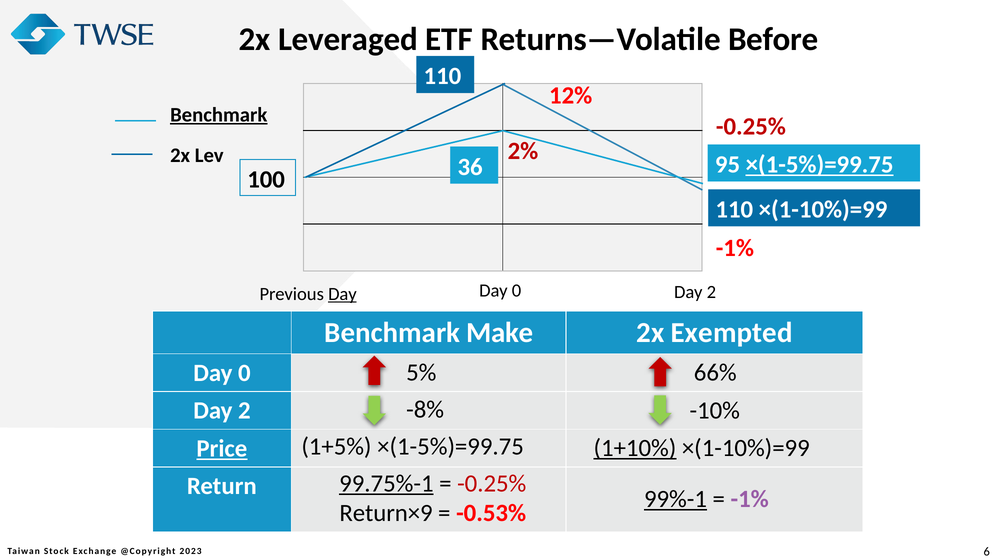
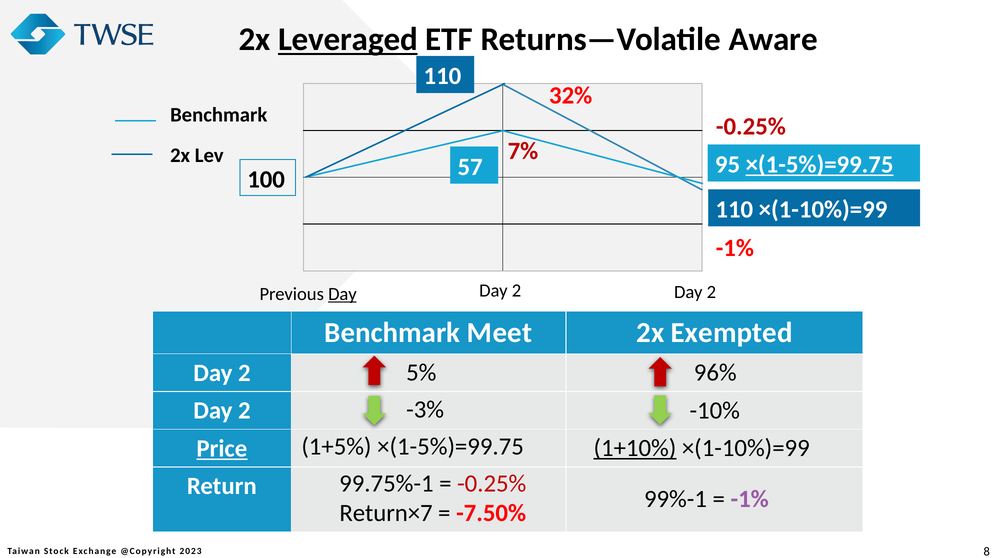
Leveraged underline: none -> present
Before: Before -> Aware
12%: 12% -> 32%
Benchmark at (219, 115) underline: present -> none
2%: 2% -> 7%
36: 36 -> 57
0 at (516, 291): 0 -> 2
Make: Make -> Meet
66%: 66% -> 96%
0 at (244, 373): 0 -> 2
-8%: -8% -> -3%
99.75%-1 underline: present -> none
99%-1 underline: present -> none
Return×9: Return×9 -> Return×7
-0.53%: -0.53% -> -7.50%
6: 6 -> 8
